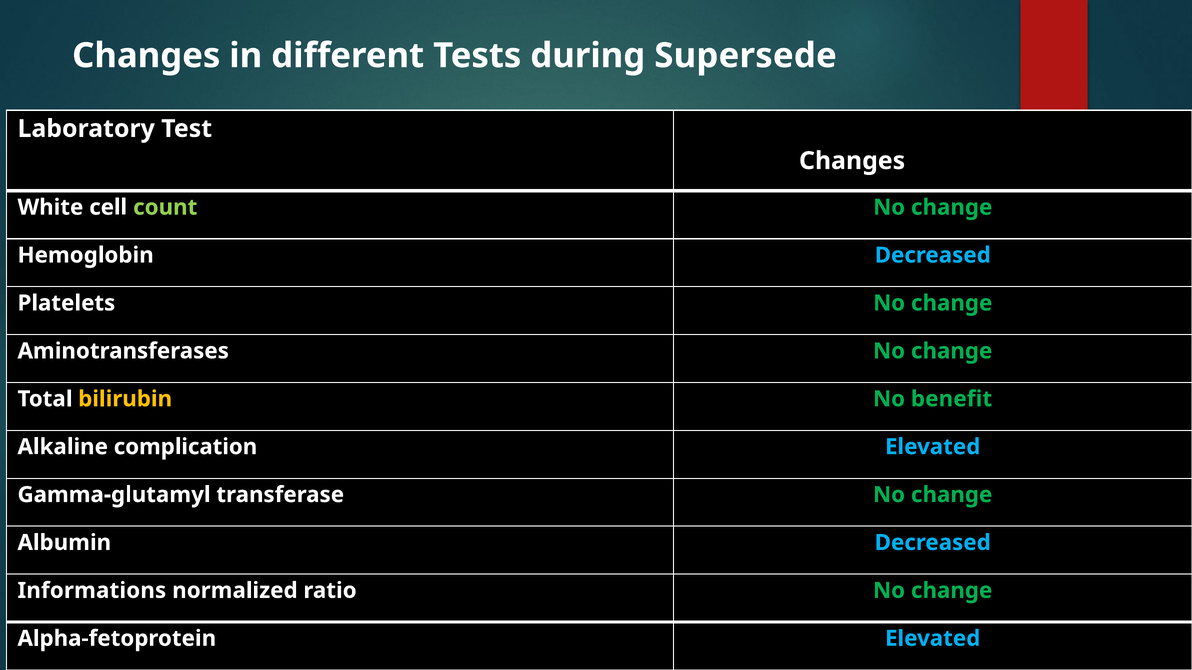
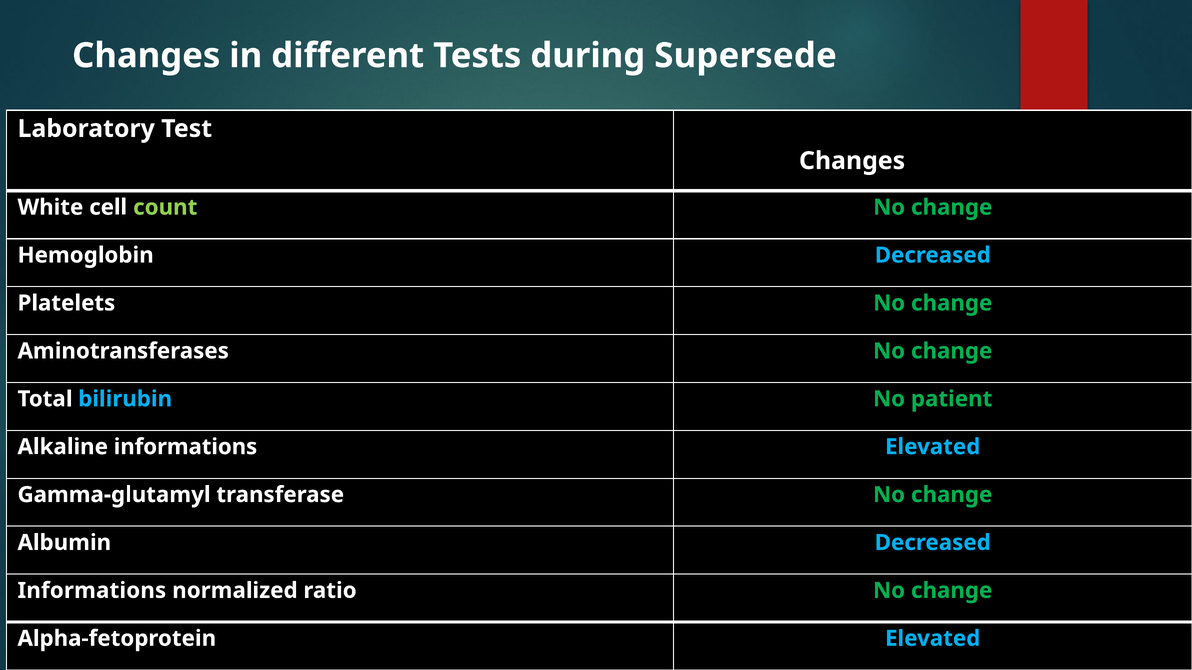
bilirubin colour: yellow -> light blue
benefit: benefit -> patient
Alkaline complication: complication -> informations
